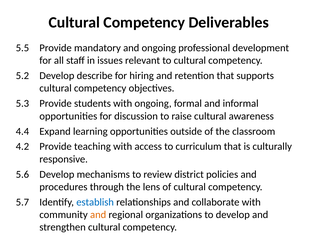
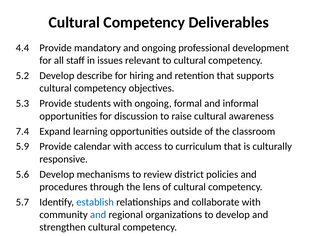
5.5: 5.5 -> 4.4
4.4: 4.4 -> 7.4
4.2: 4.2 -> 5.9
teaching: teaching -> calendar
and at (98, 215) colour: orange -> blue
